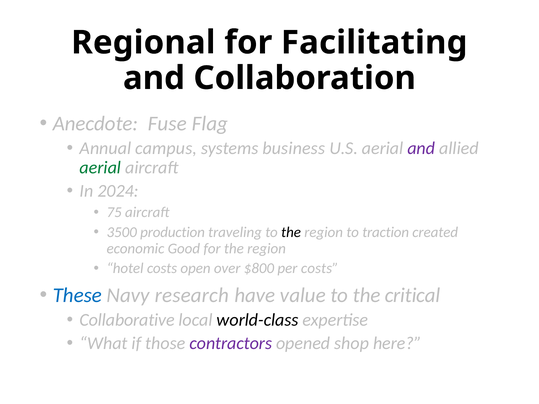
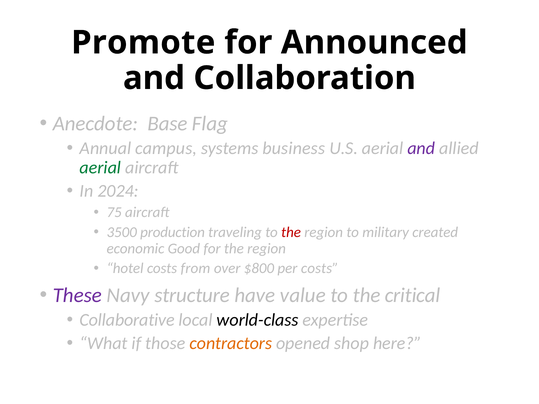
Regional: Regional -> Promote
Facilitating: Facilitating -> Announced
Fuse: Fuse -> Base
the at (291, 232) colour: black -> red
traction: traction -> military
open: open -> from
These colour: blue -> purple
research: research -> structure
contractors colour: purple -> orange
